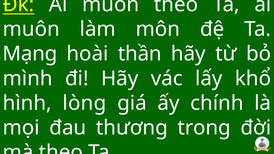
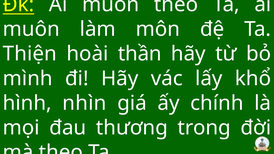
Mạng: Mạng -> Thiện
lòng: lòng -> nhìn
